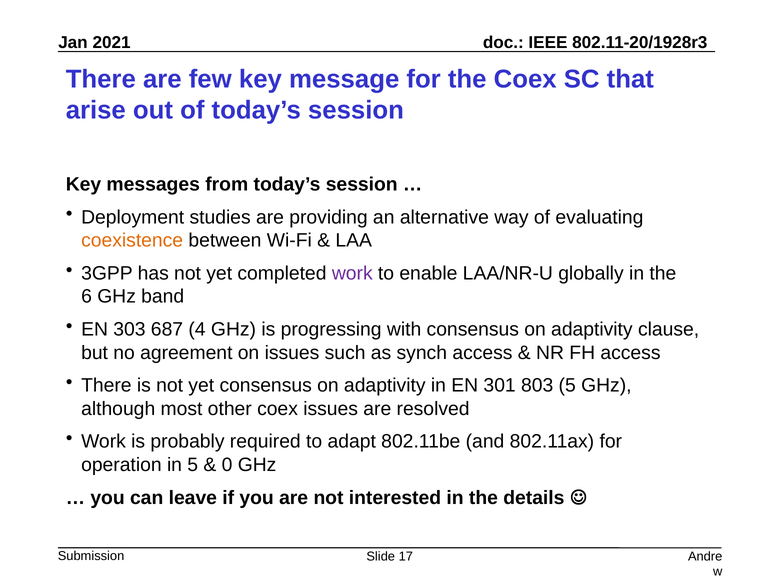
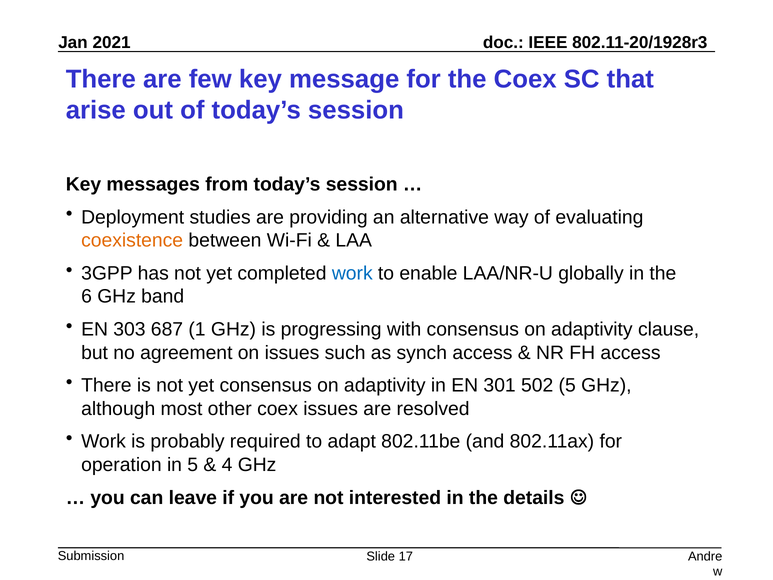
work at (352, 273) colour: purple -> blue
4: 4 -> 1
803: 803 -> 502
0: 0 -> 4
